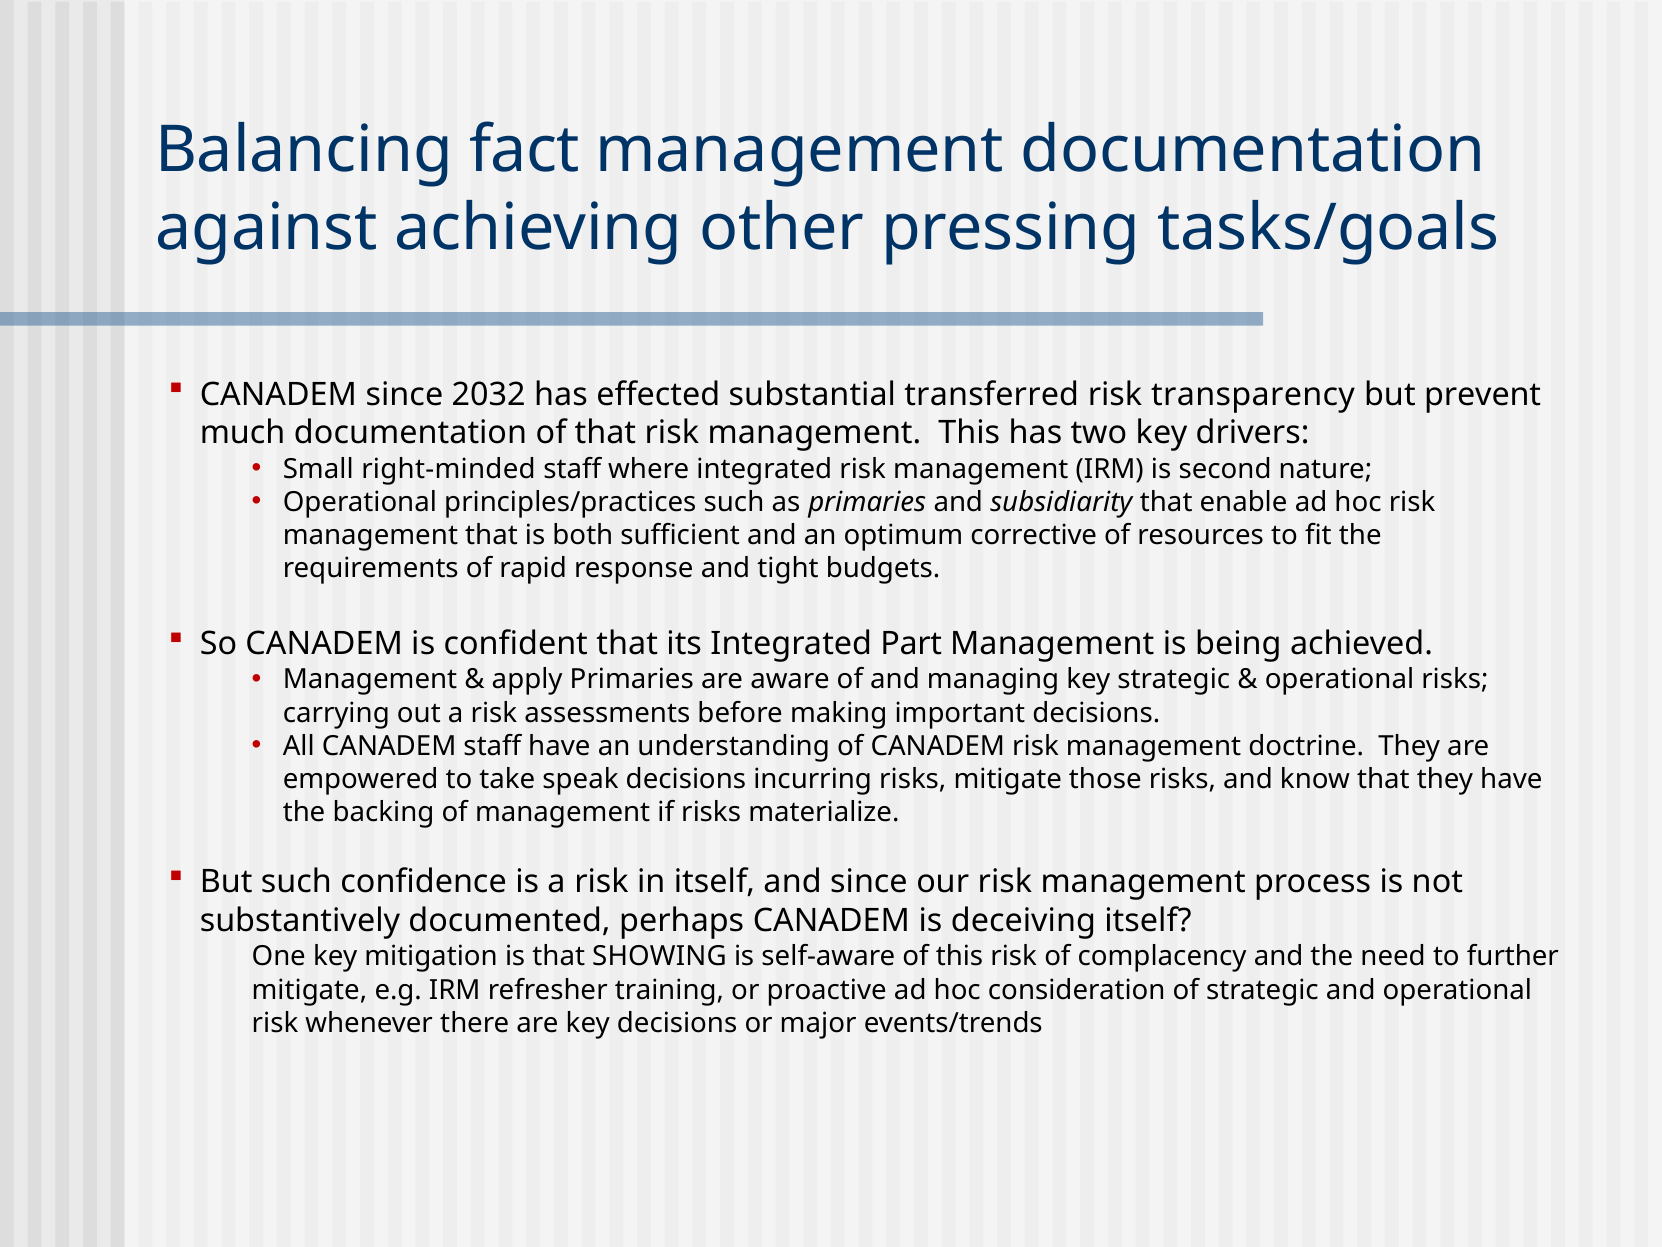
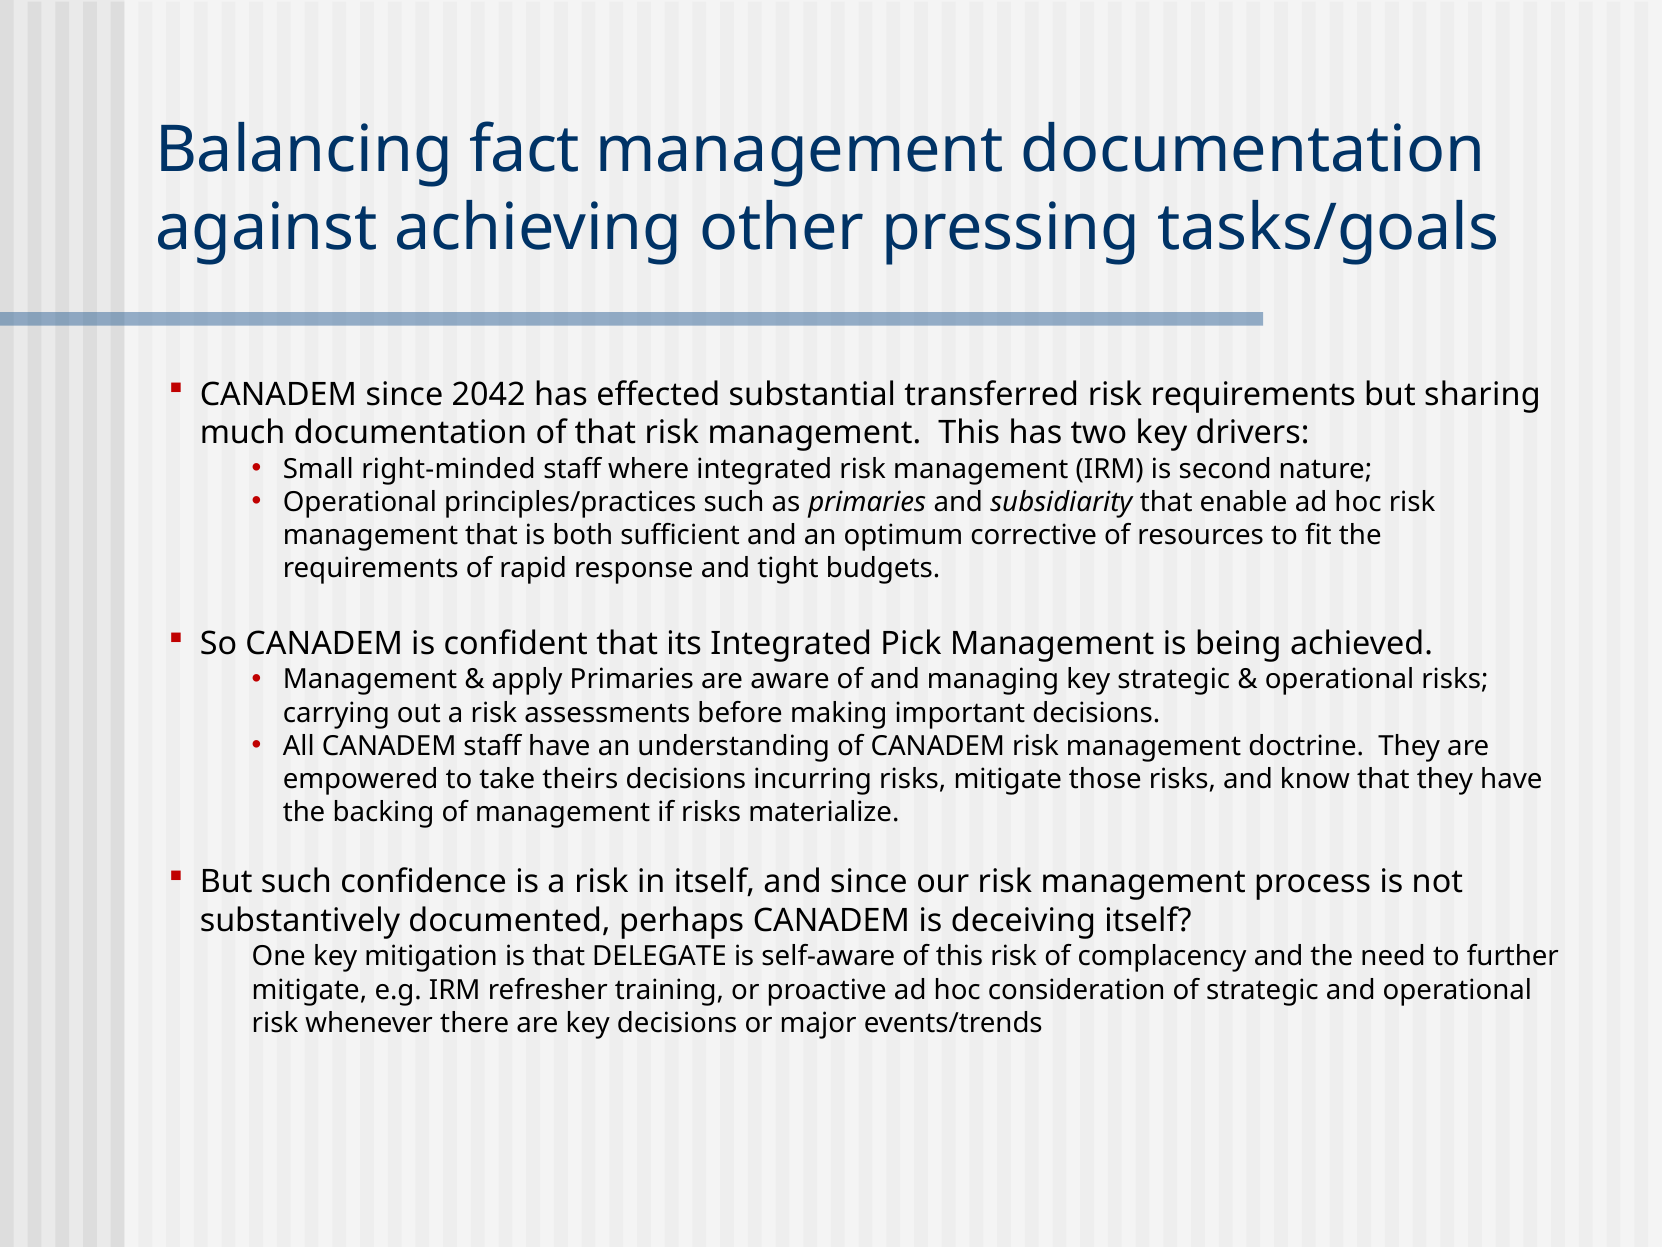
2032: 2032 -> 2042
risk transparency: transparency -> requirements
prevent: prevent -> sharing
Part: Part -> Pick
speak: speak -> theirs
SHOWING: SHOWING -> DELEGATE
